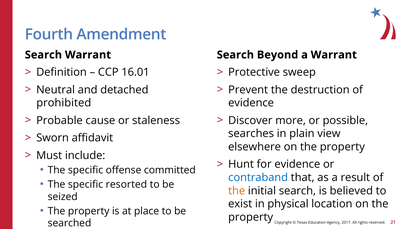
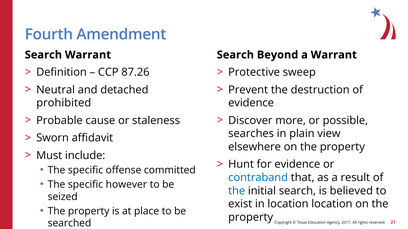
16.01: 16.01 -> 87.26
resorted: resorted -> however
the at (237, 191) colour: orange -> blue
in physical: physical -> location
